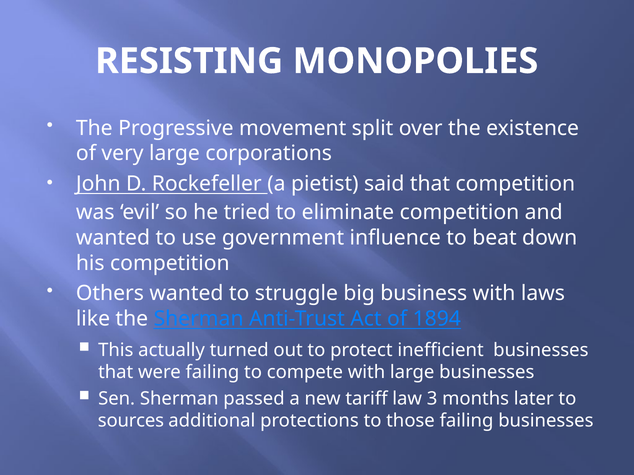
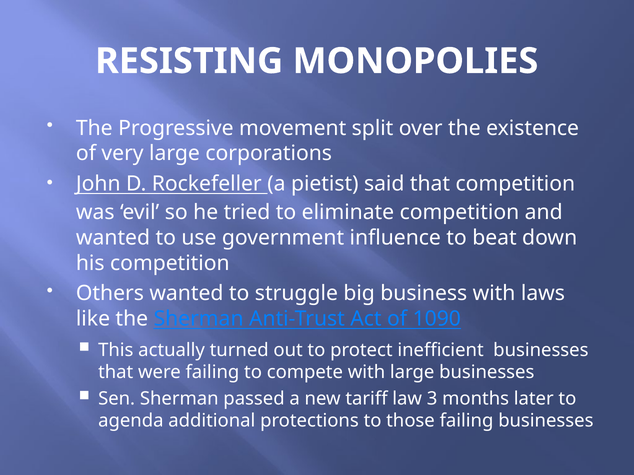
1894: 1894 -> 1090
sources: sources -> agenda
